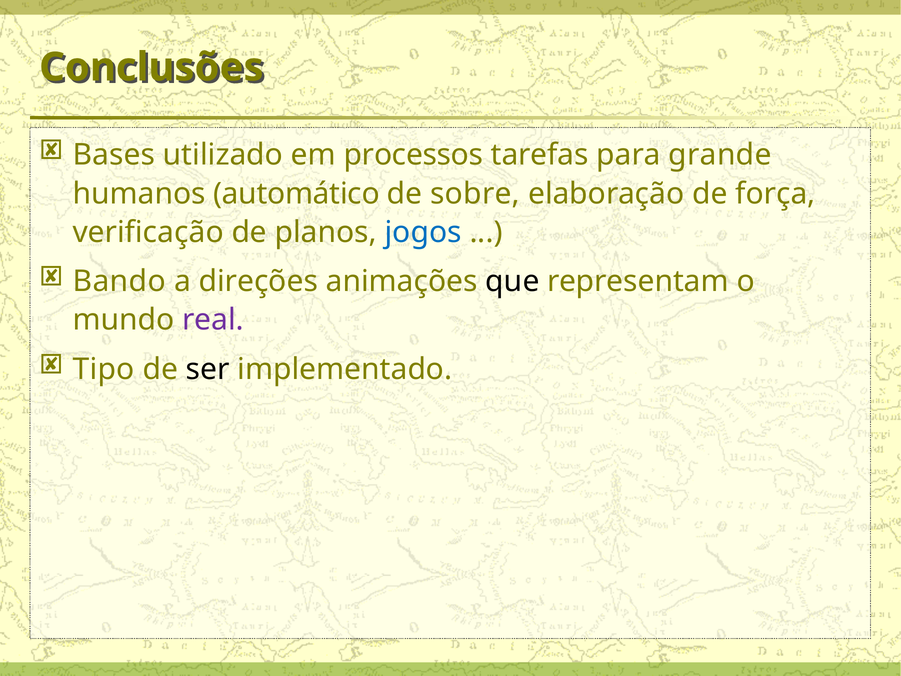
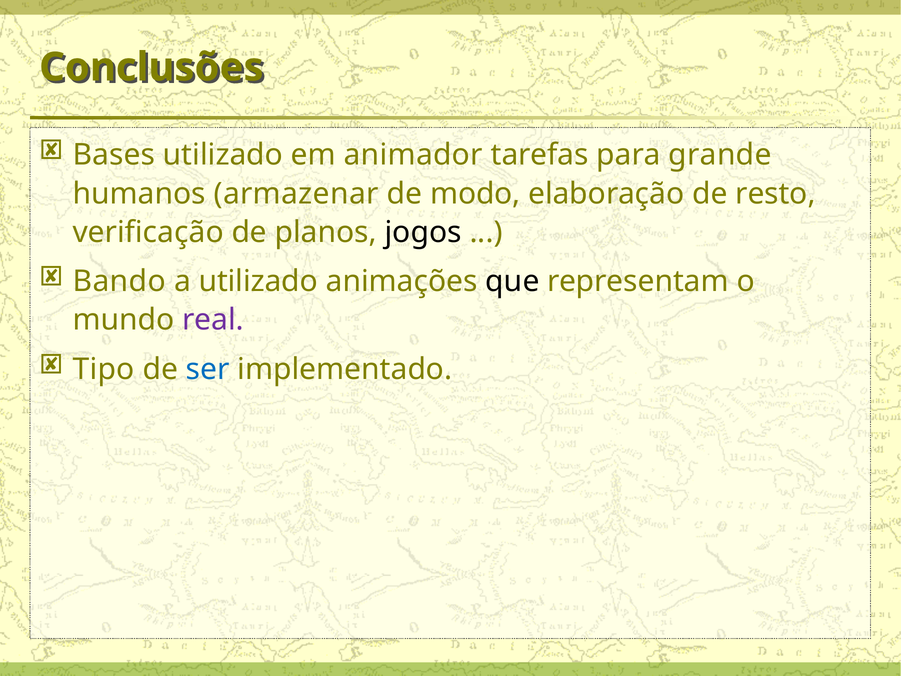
processos: processos -> animador
automático: automático -> armazenar
sobre: sobre -> modo
força: força -> resto
jogos colour: blue -> black
a direções: direções -> utilizado
ser colour: black -> blue
